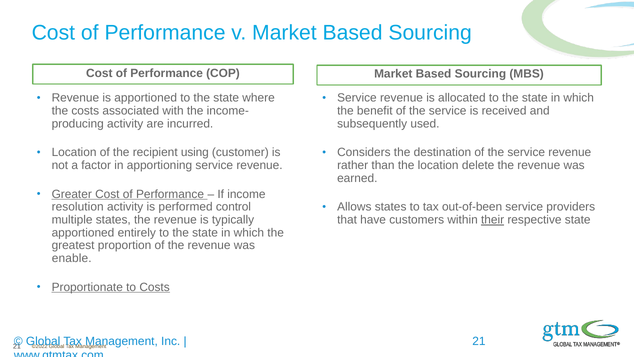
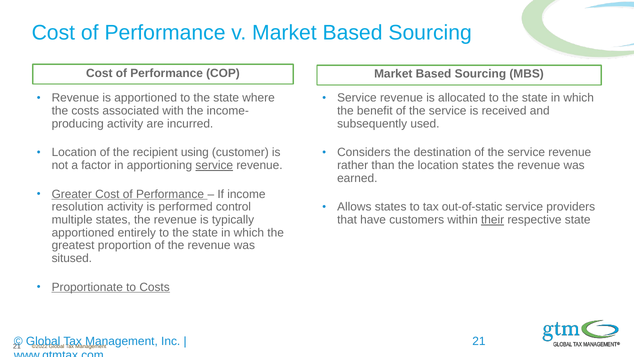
service at (214, 165) underline: none -> present
location delete: delete -> states
out-of-been: out-of-been -> out-of-static
enable: enable -> sitused
